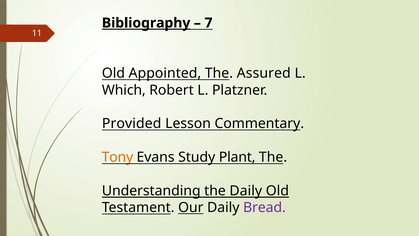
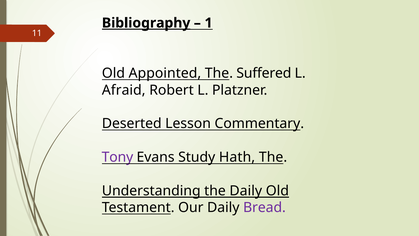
7: 7 -> 1
Assured: Assured -> Suffered
Which: Which -> Afraid
Provided: Provided -> Deserted
Tony colour: orange -> purple
Plant: Plant -> Hath
Our underline: present -> none
